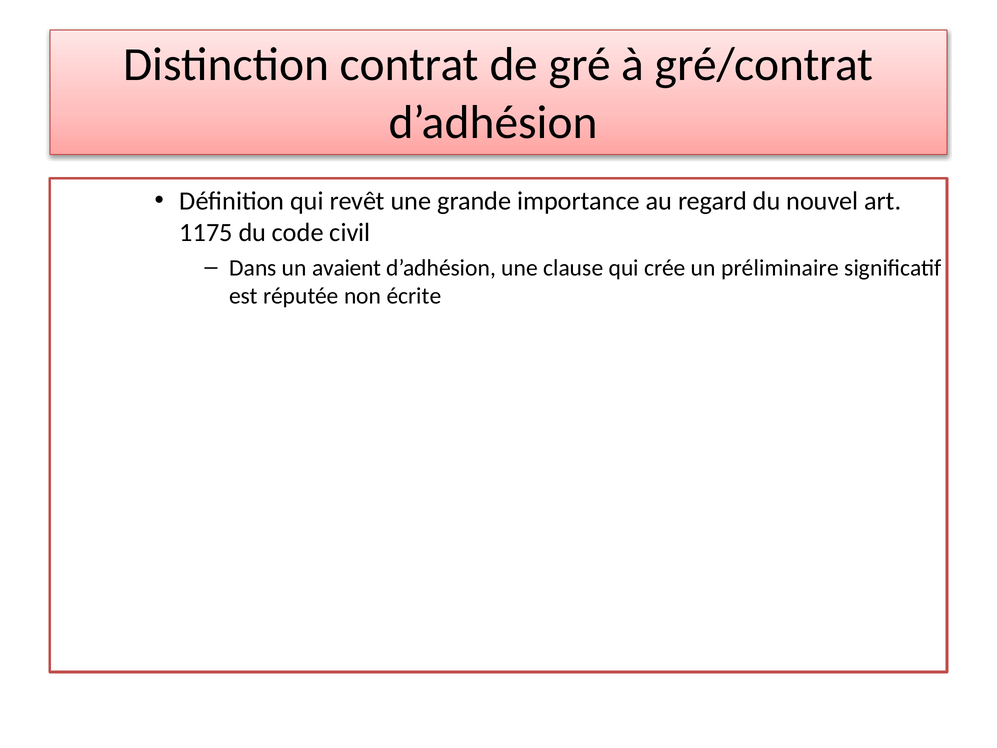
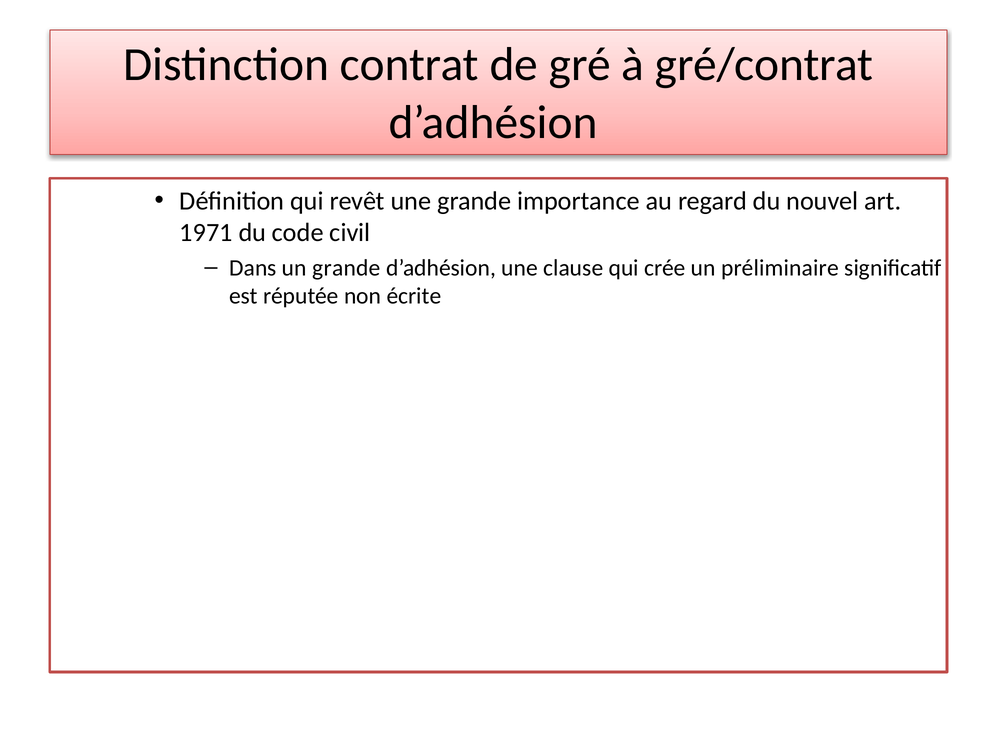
1175: 1175 -> 1971
un avaient: avaient -> grande
